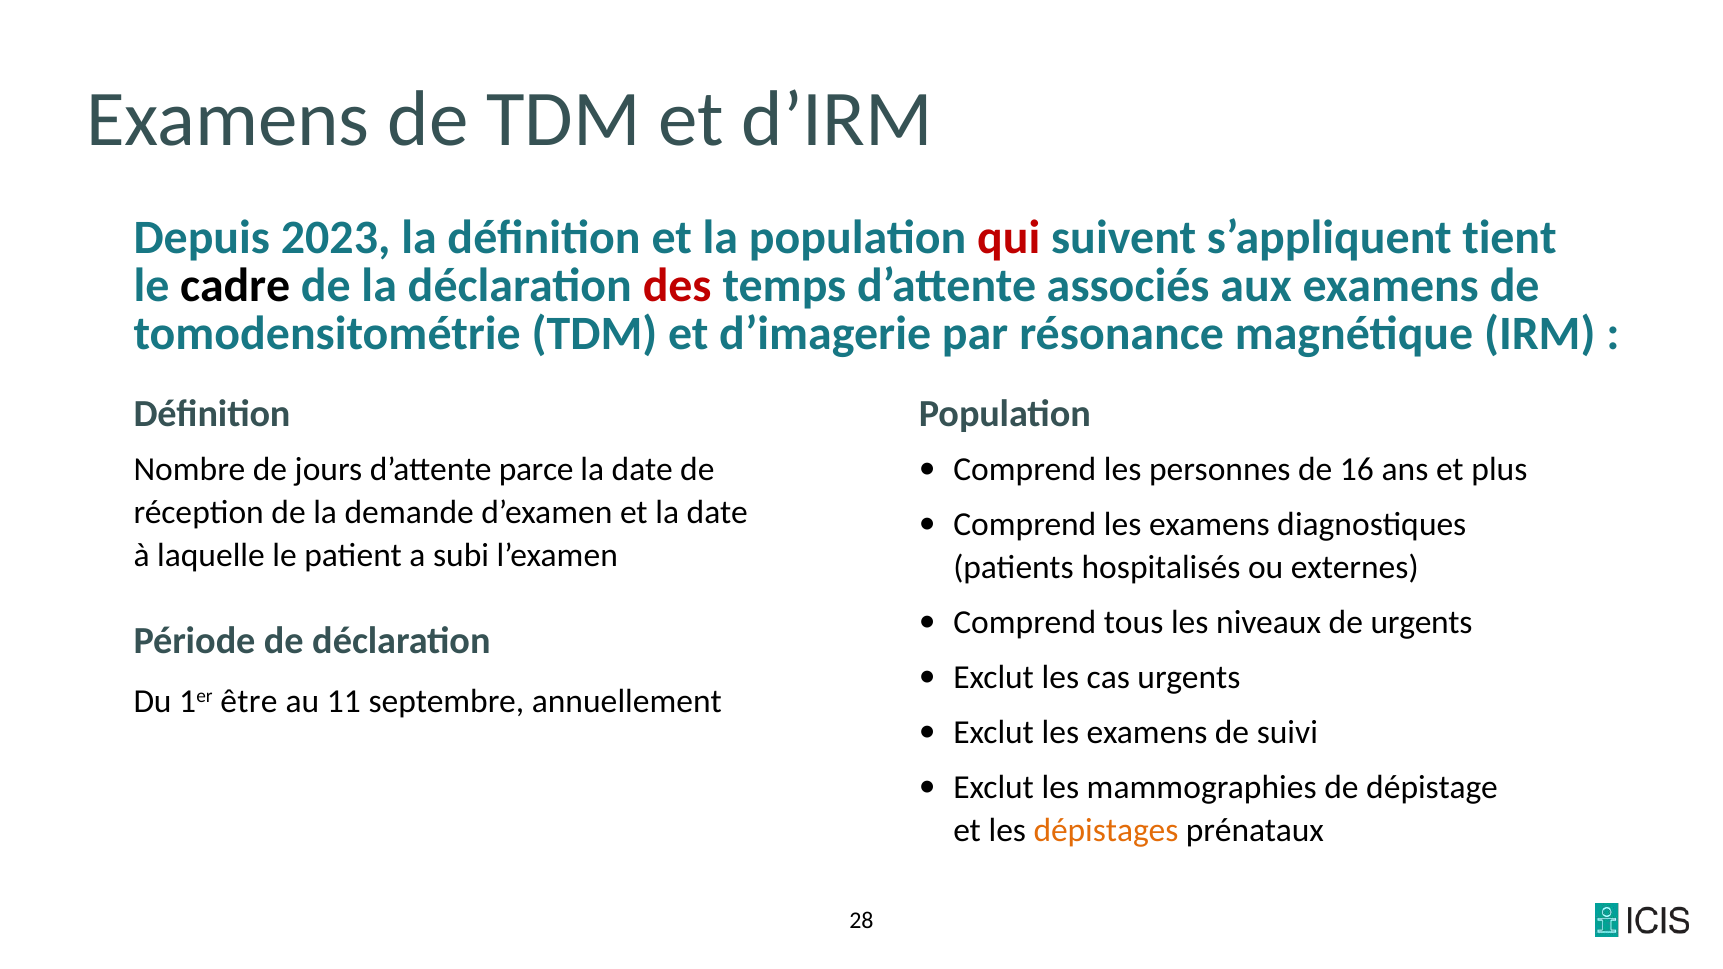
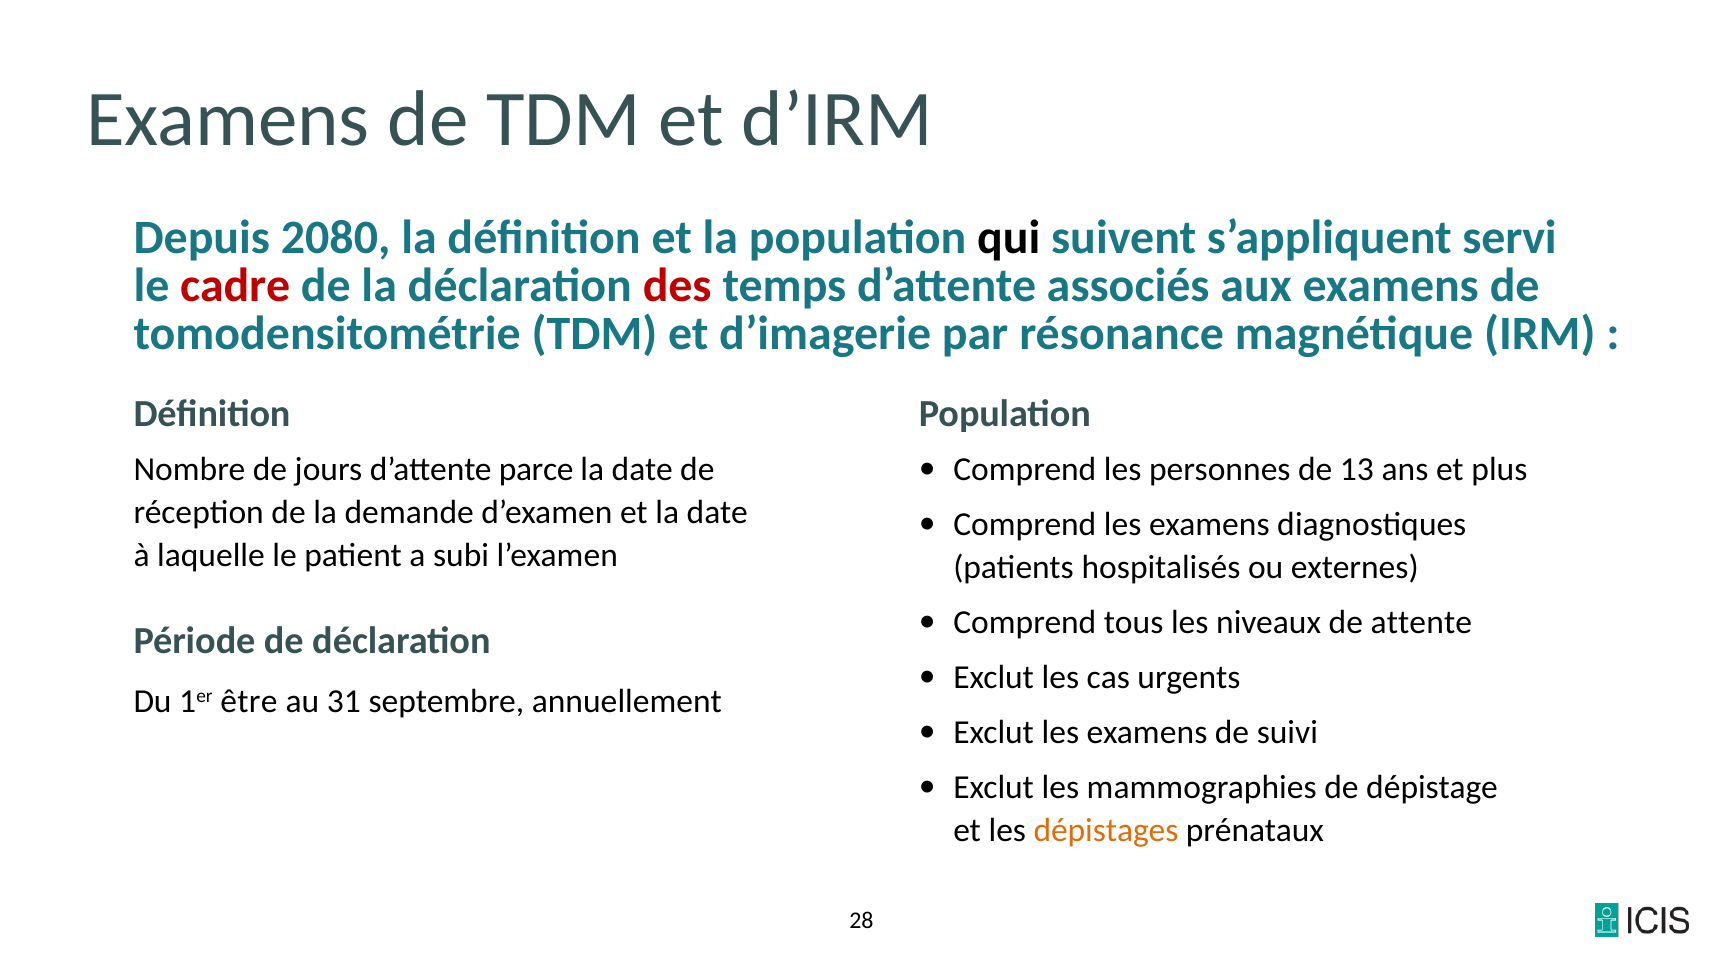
2023: 2023 -> 2080
qui colour: red -> black
tient: tient -> servi
cadre colour: black -> red
16: 16 -> 13
de urgents: urgents -> attente
11: 11 -> 31
